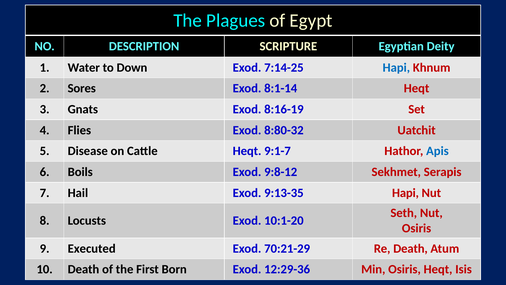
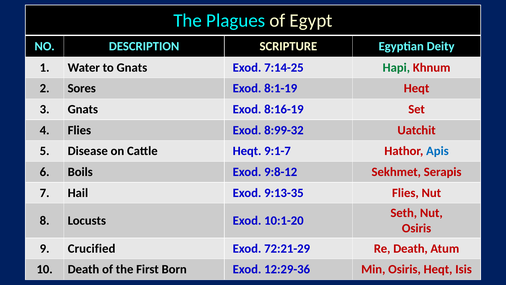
to Down: Down -> Gnats
Hapi at (396, 67) colour: blue -> green
8:1-14: 8:1-14 -> 8:1-19
8:80-32: 8:80-32 -> 8:99-32
9:13-35 Hapi: Hapi -> Flies
Executed: Executed -> Crucified
70:21-29: 70:21-29 -> 72:21-29
